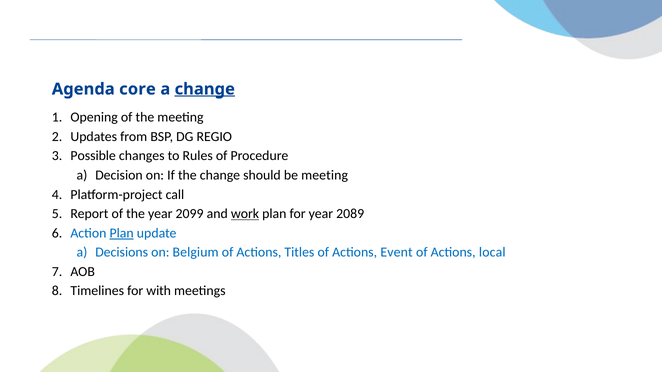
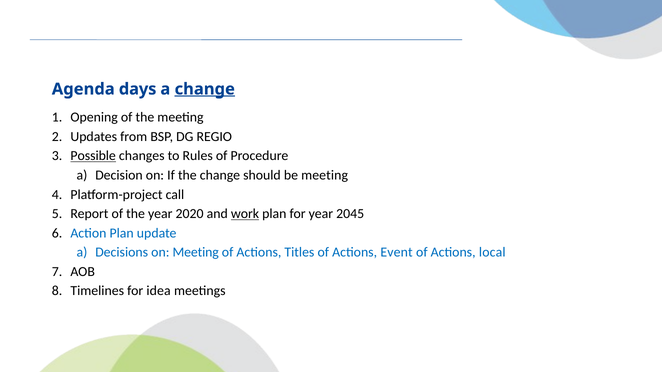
core: core -> days
Possible underline: none -> present
2099: 2099 -> 2020
2089: 2089 -> 2045
Plan at (122, 233) underline: present -> none
on Belgium: Belgium -> Meeting
with: with -> idea
